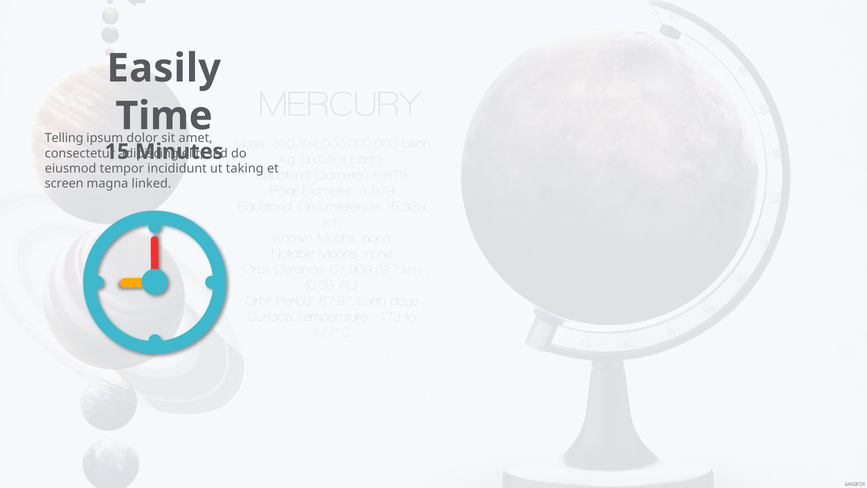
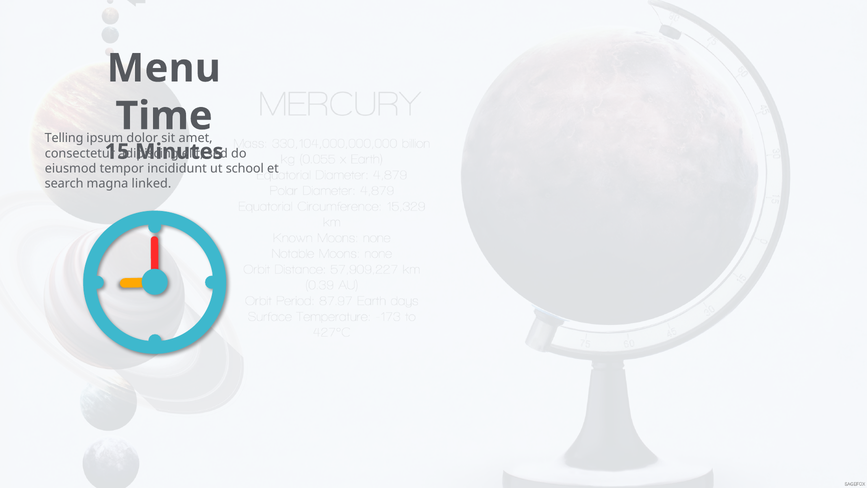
Easily: Easily -> Menu
taking: taking -> school
screen: screen -> search
